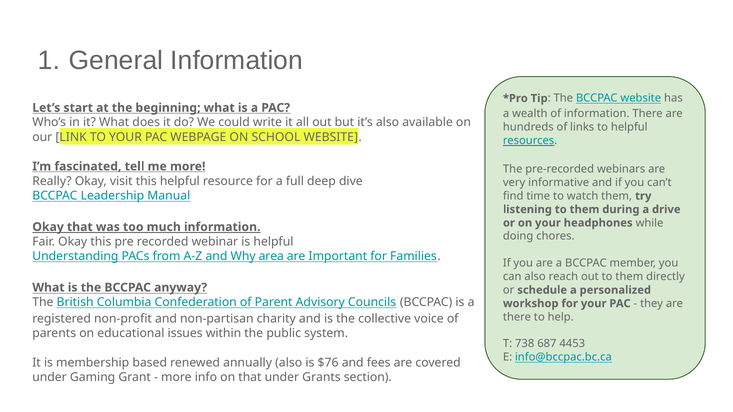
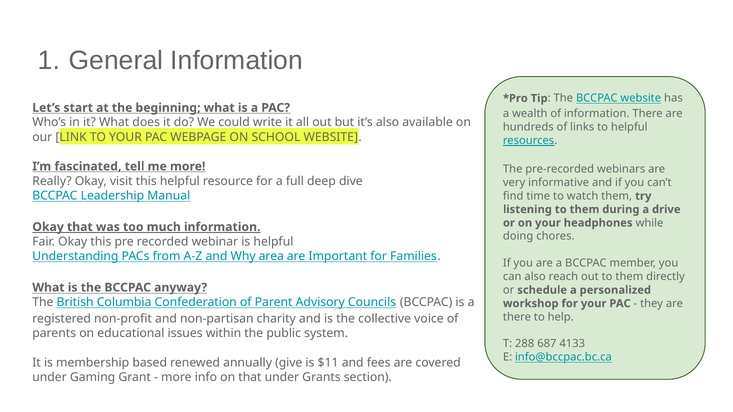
738: 738 -> 288
4453: 4453 -> 4133
annually also: also -> give
$76: $76 -> $11
